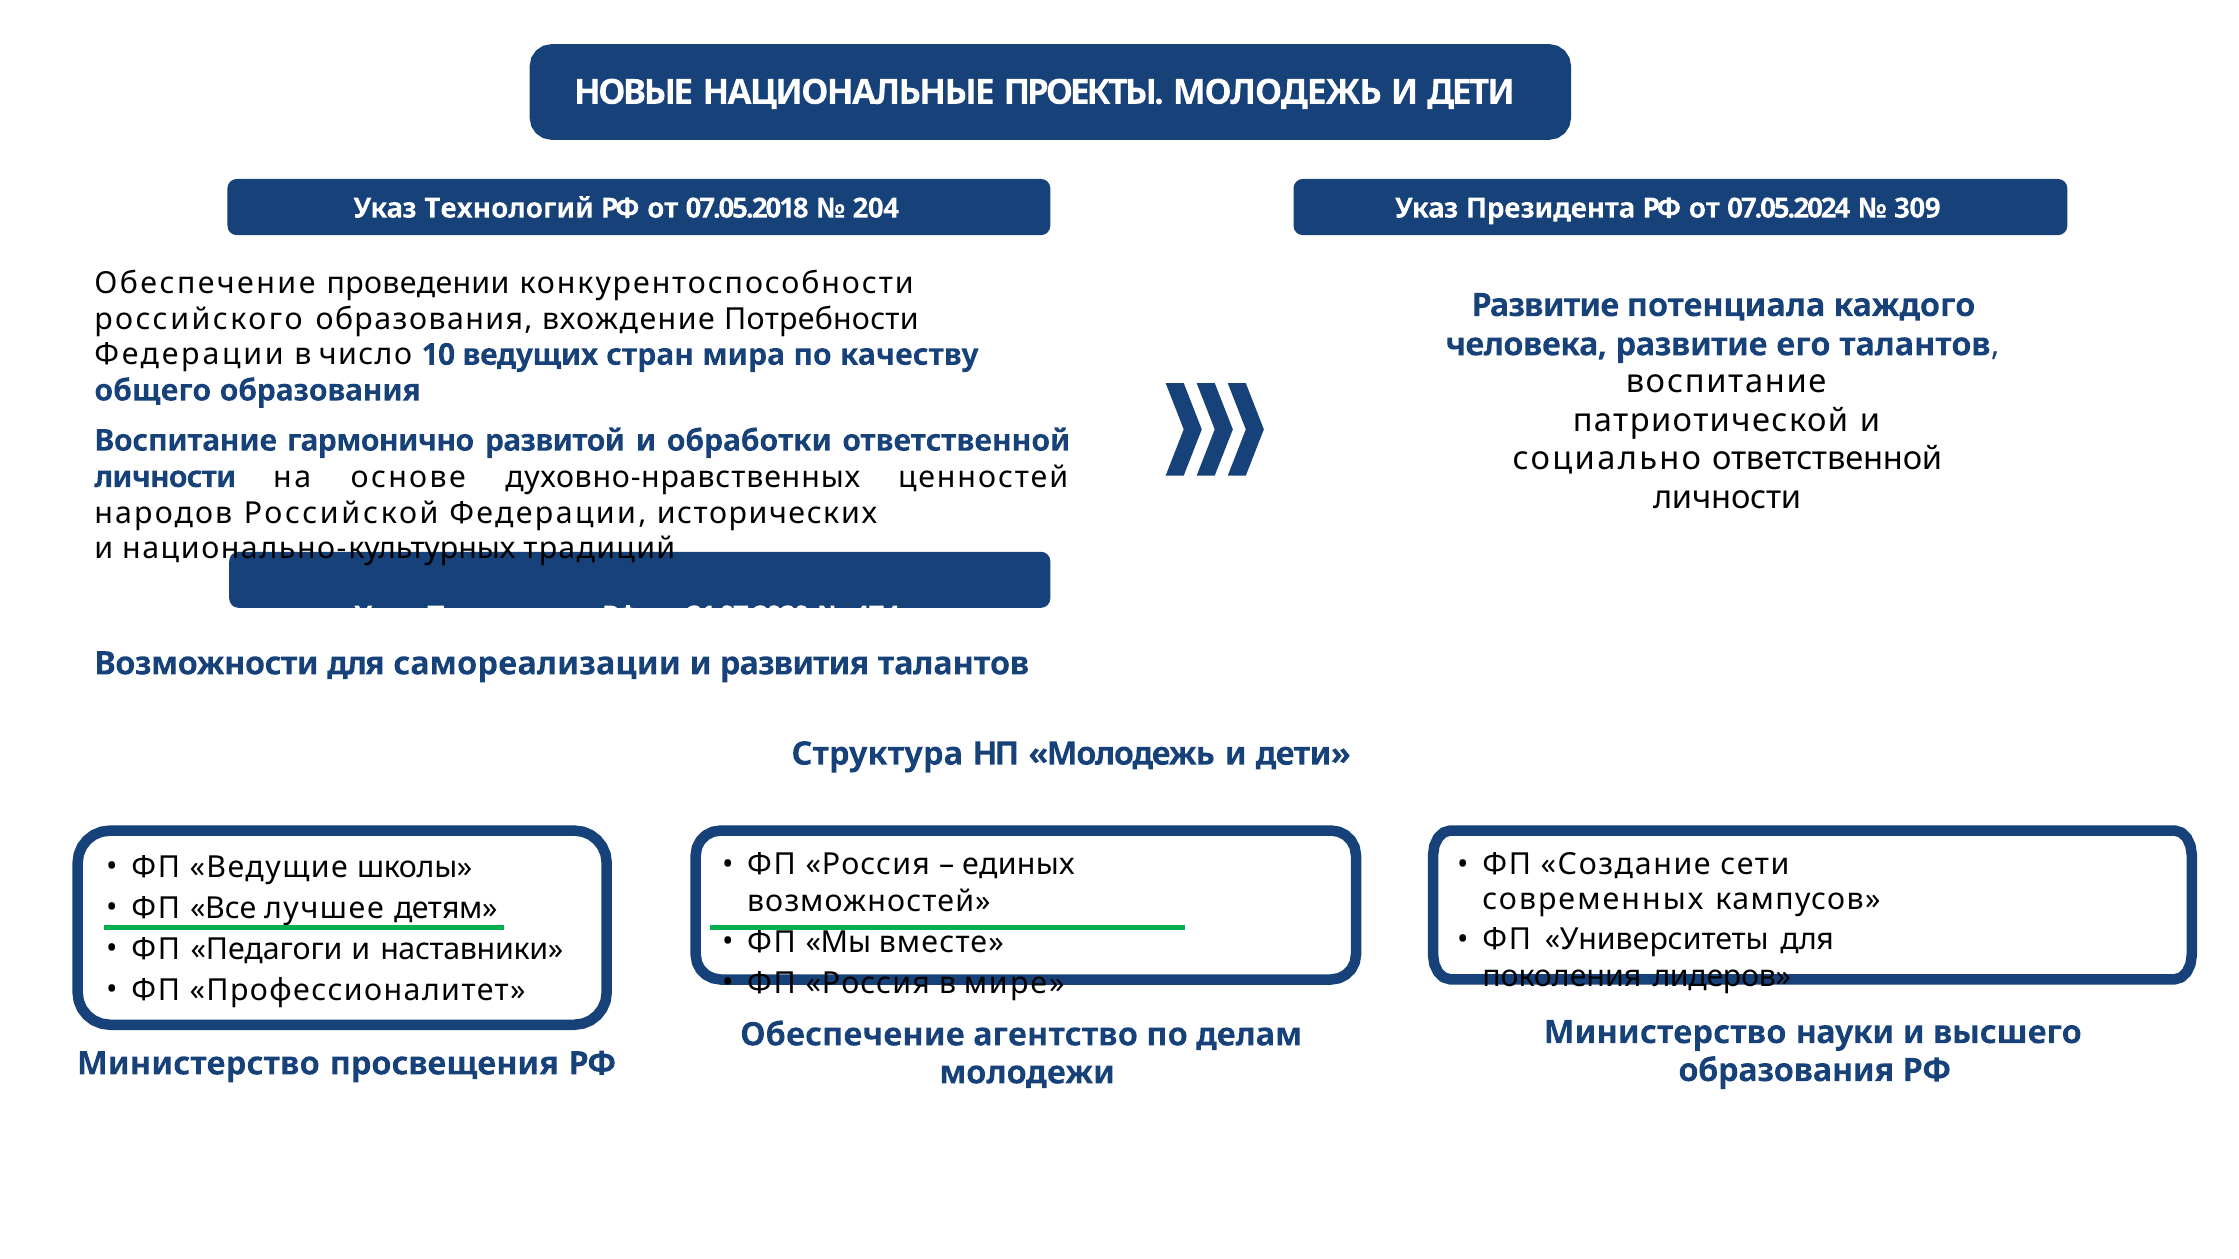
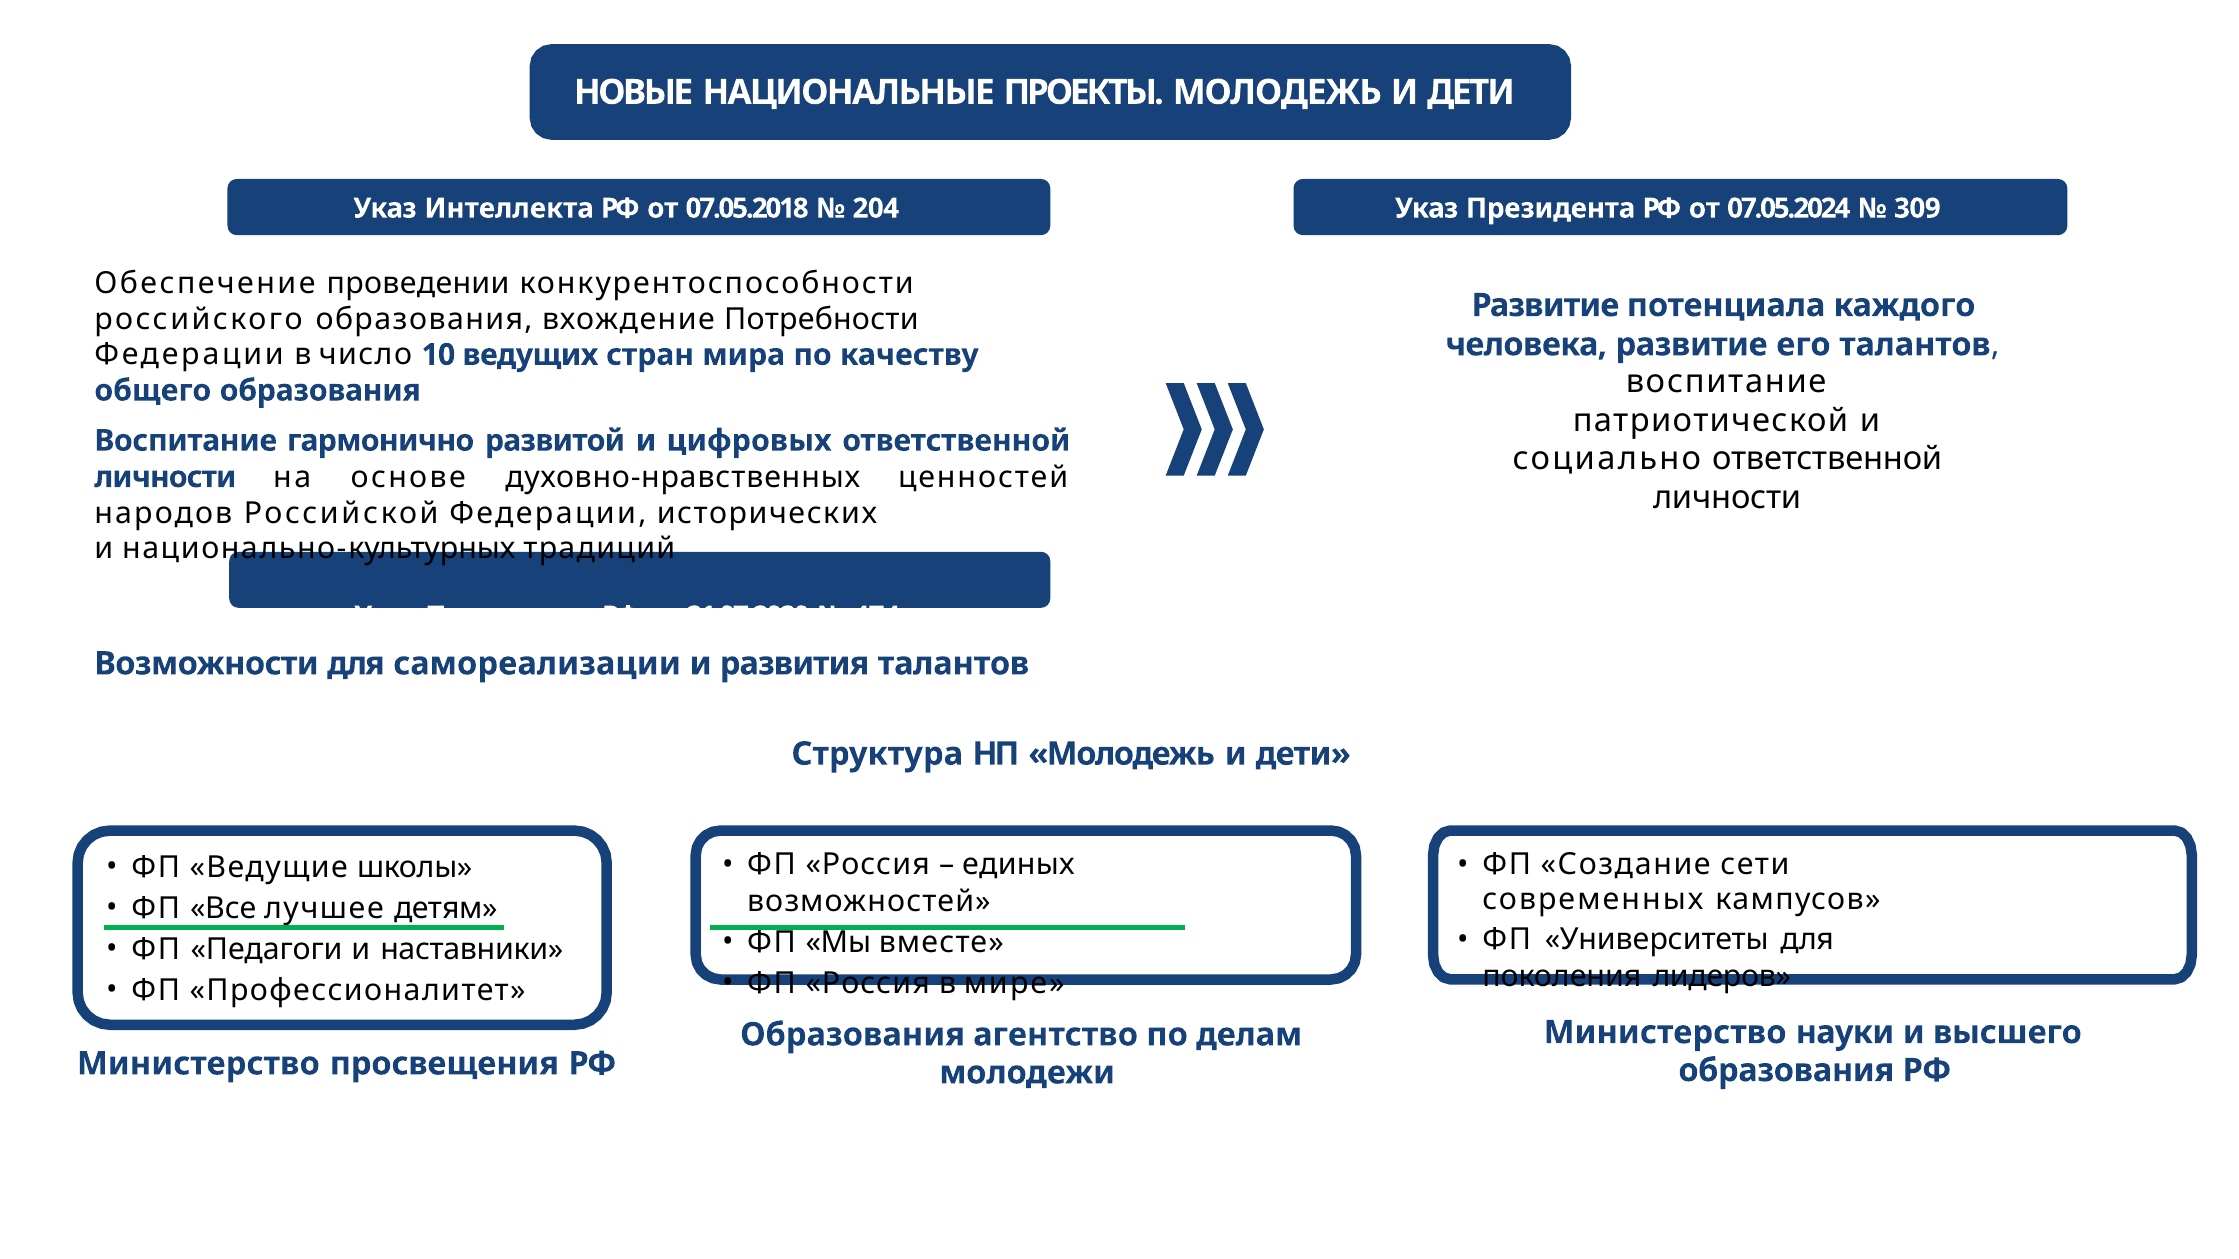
Технологий: Технологий -> Интеллекта
обработки: обработки -> цифровых
Обеспечение at (853, 1035): Обеспечение -> Образования
